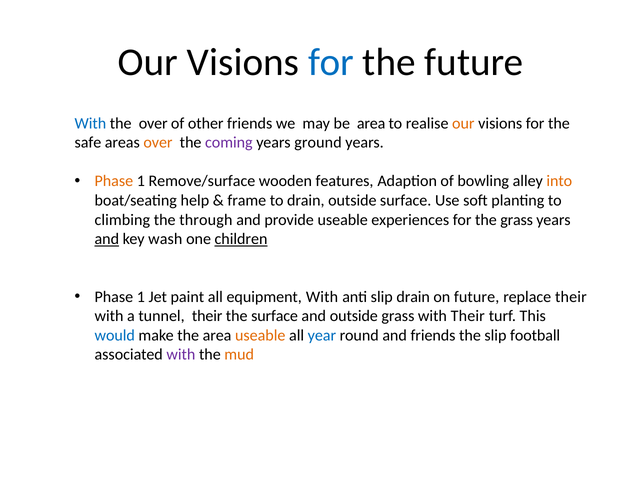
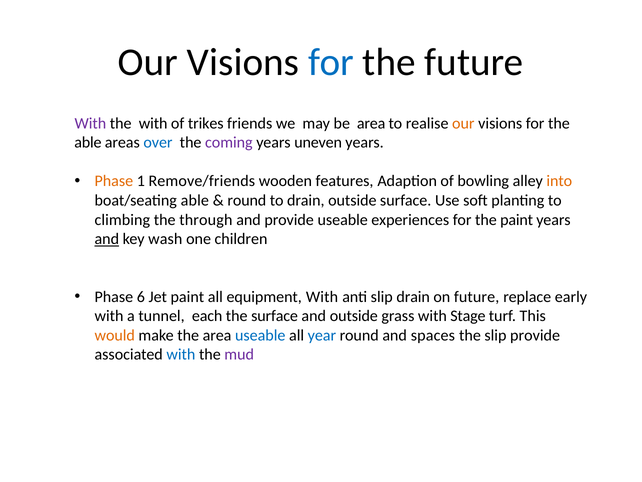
With at (90, 123) colour: blue -> purple
the over: over -> with
other: other -> trikes
safe at (88, 142): safe -> able
over at (158, 142) colour: orange -> blue
ground: ground -> uneven
Remove/surface: Remove/surface -> Remove/friends
boat/seating help: help -> able
frame at (247, 200): frame -> round
the grass: grass -> paint
children underline: present -> none
1 at (141, 297): 1 -> 6
replace their: their -> early
tunnel their: their -> each
with Their: Their -> Stage
would colour: blue -> orange
useable at (260, 335) colour: orange -> blue
and friends: friends -> spaces
slip football: football -> provide
with at (181, 354) colour: purple -> blue
mud colour: orange -> purple
